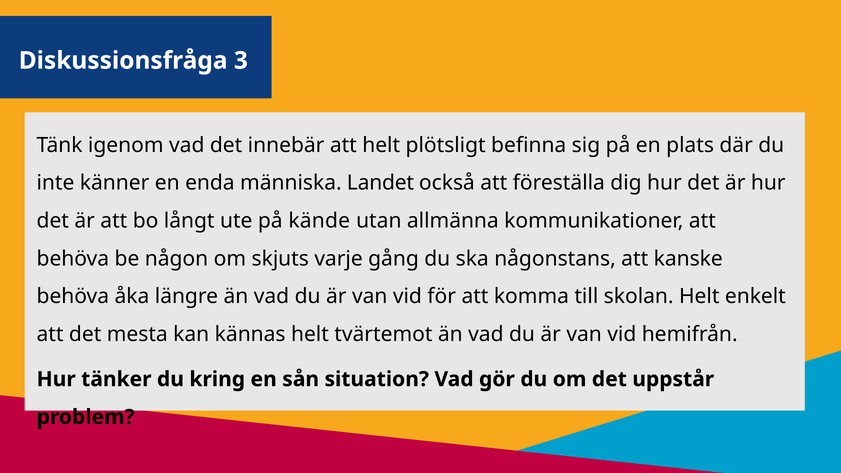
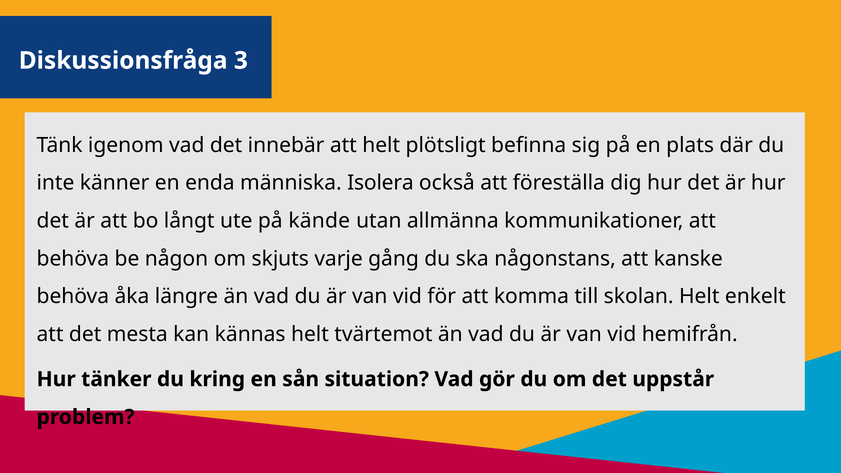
Landet: Landet -> Isolera
